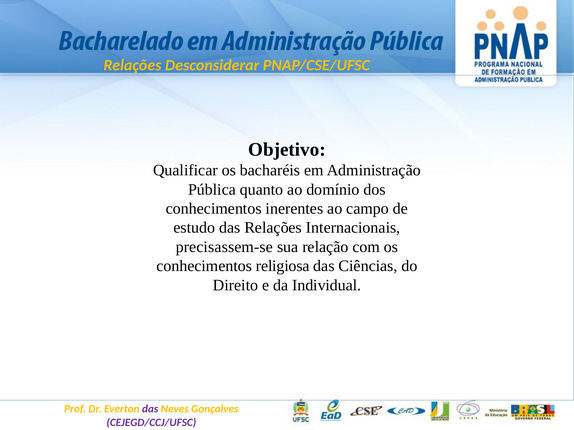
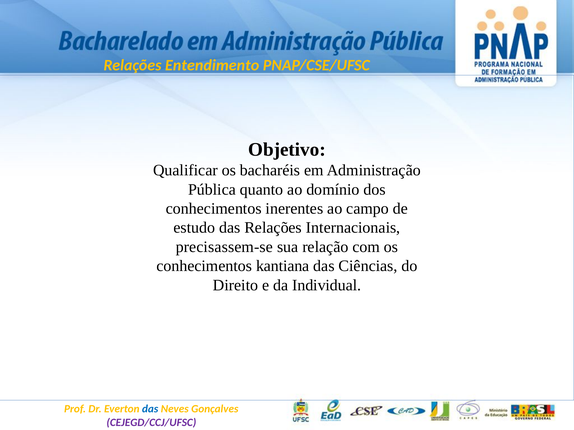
Desconsiderar: Desconsiderar -> Entendimento
religiosa: religiosa -> kantiana
das at (150, 409) colour: purple -> blue
